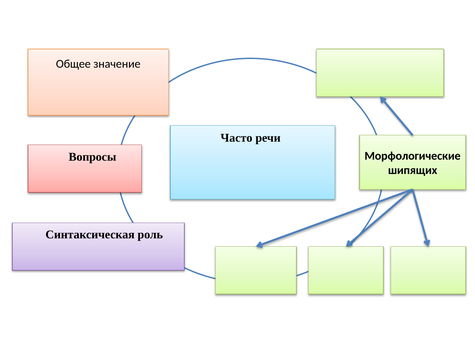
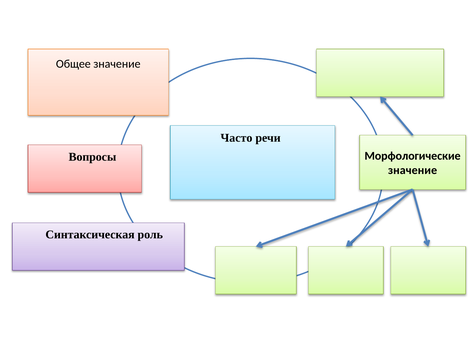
шипящих at (413, 170): шипящих -> значение
